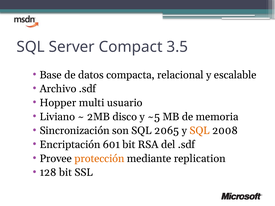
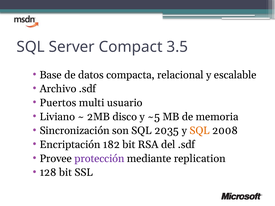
Hopper: Hopper -> Puertos
2065: 2065 -> 2035
601: 601 -> 182
protección colour: orange -> purple
